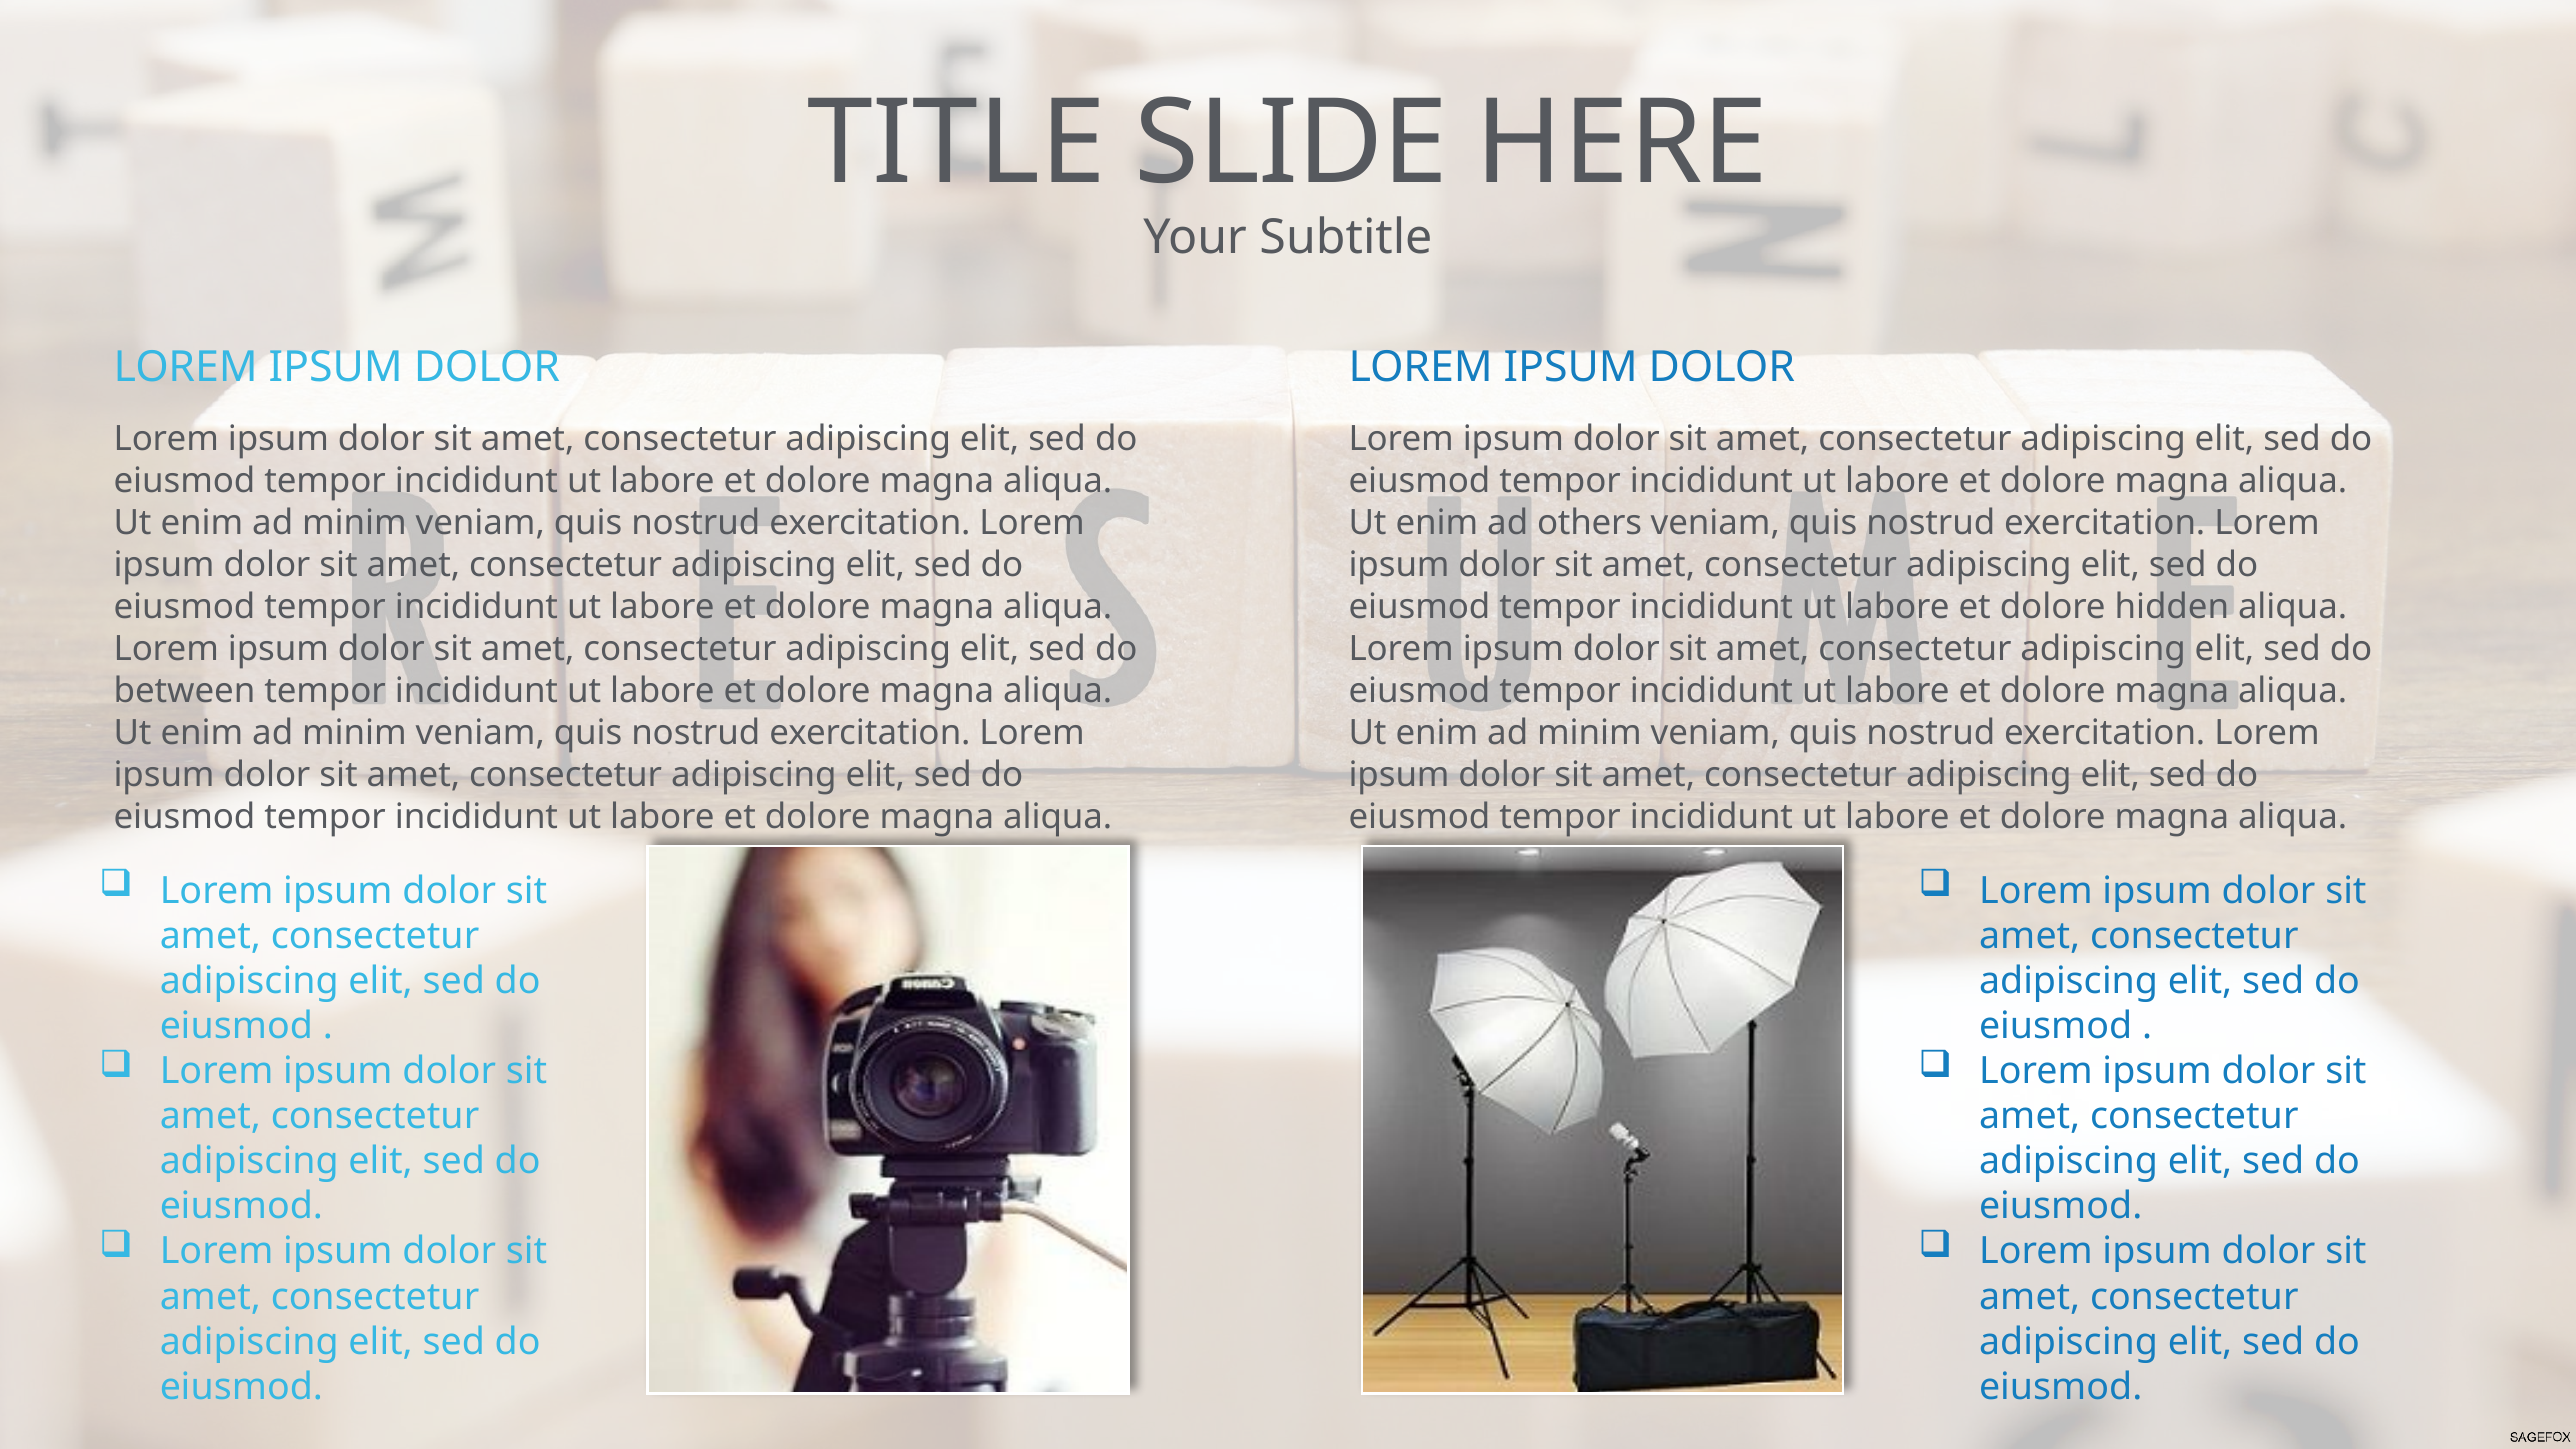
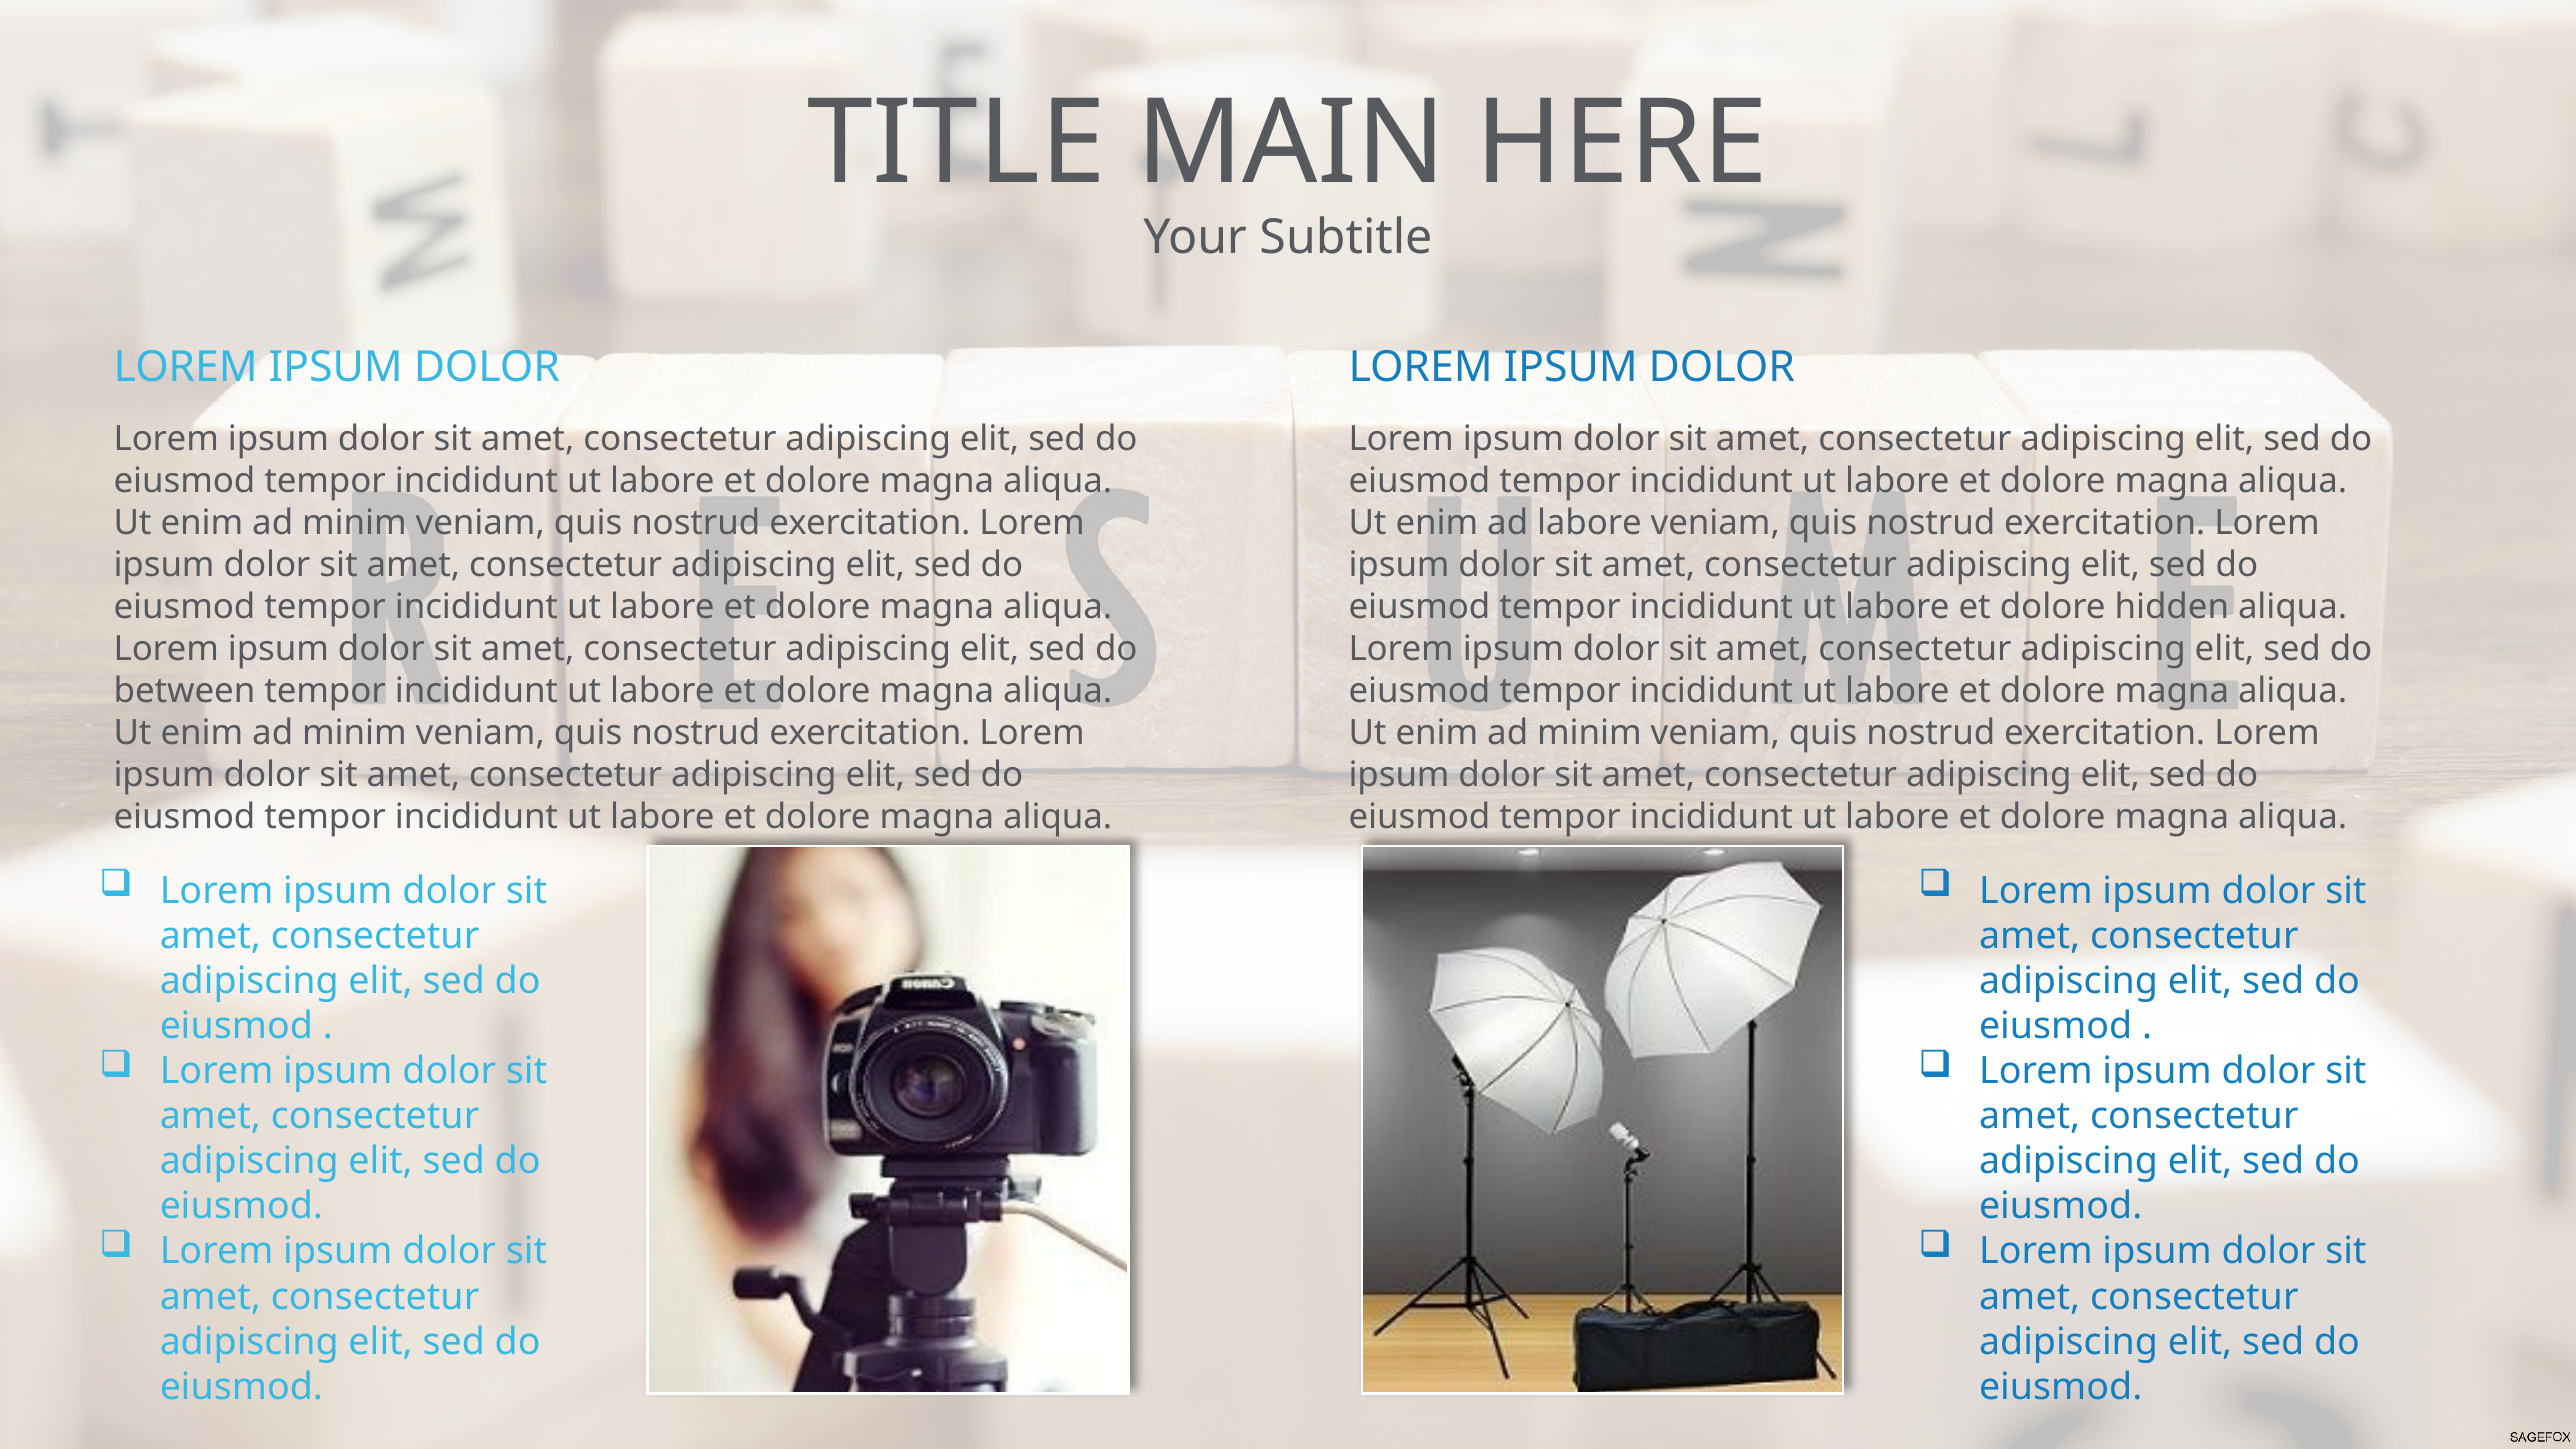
SLIDE: SLIDE -> MAIN
ad others: others -> labore
